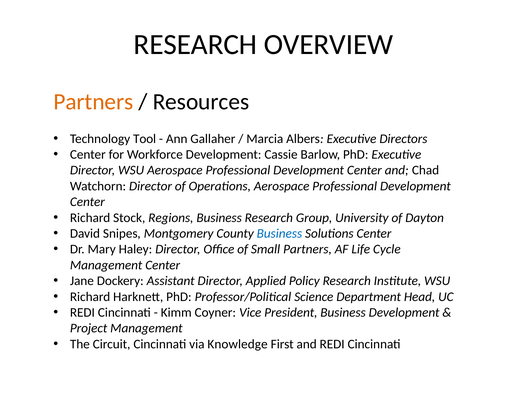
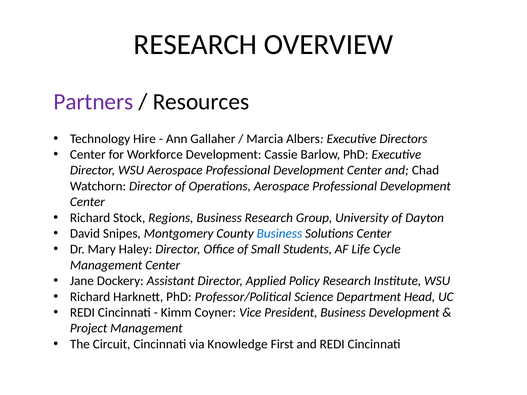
Partners at (93, 102) colour: orange -> purple
Tool: Tool -> Hire
Small Partners: Partners -> Students
